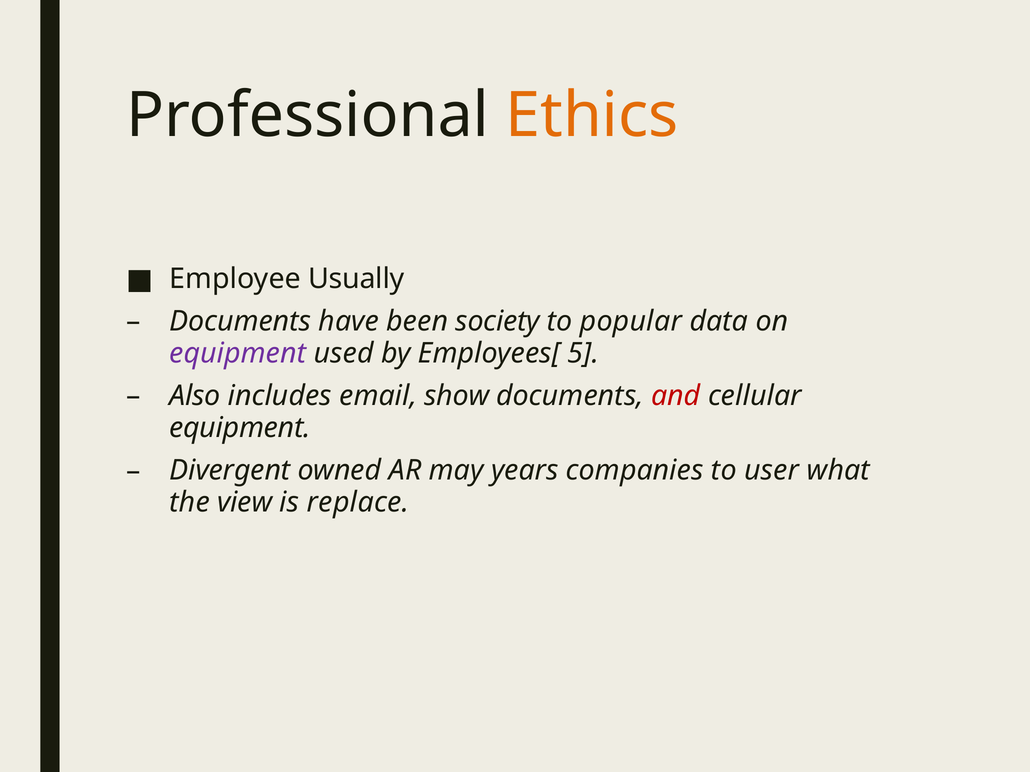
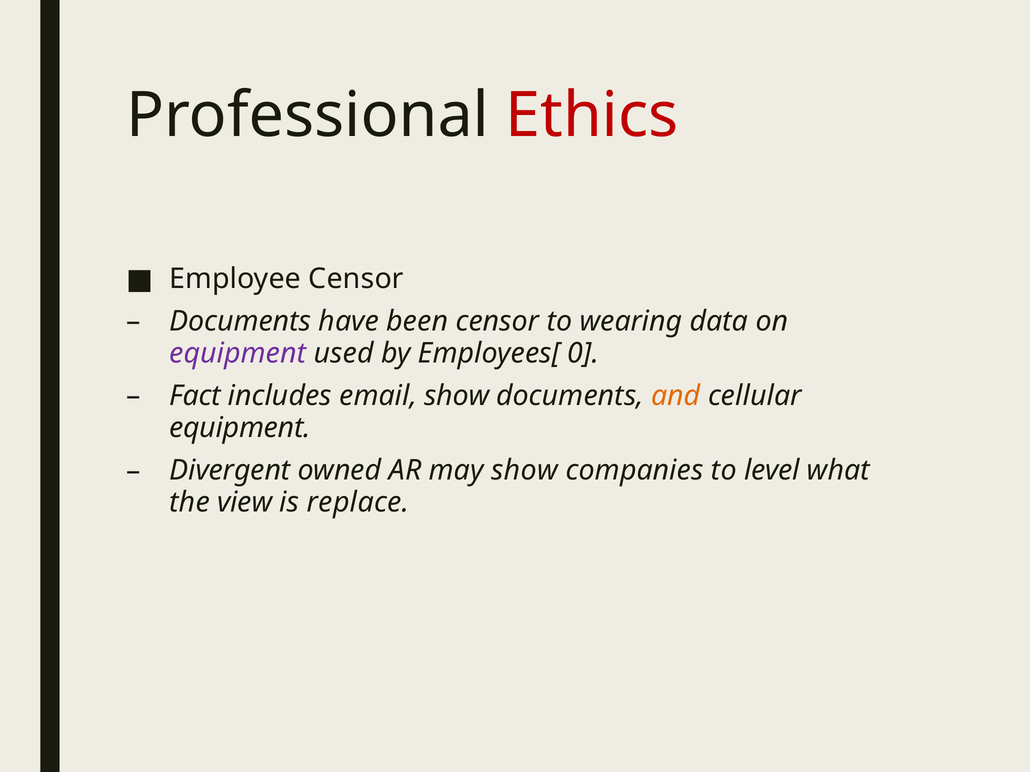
Ethics colour: orange -> red
Employee Usually: Usually -> Censor
been society: society -> censor
popular: popular -> wearing
5: 5 -> 0
Also: Also -> Fact
and colour: red -> orange
may years: years -> show
user: user -> level
